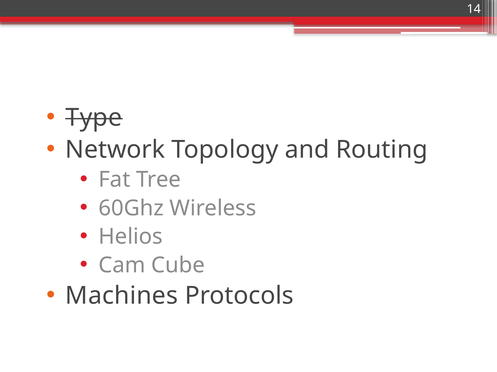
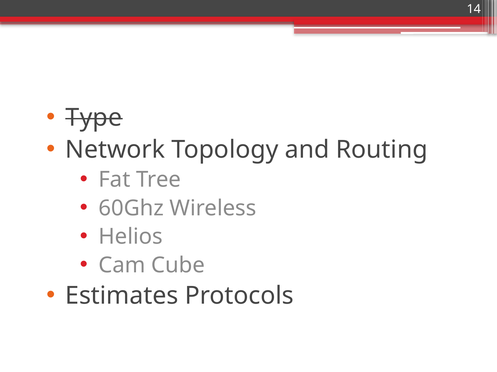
Machines: Machines -> Estimates
